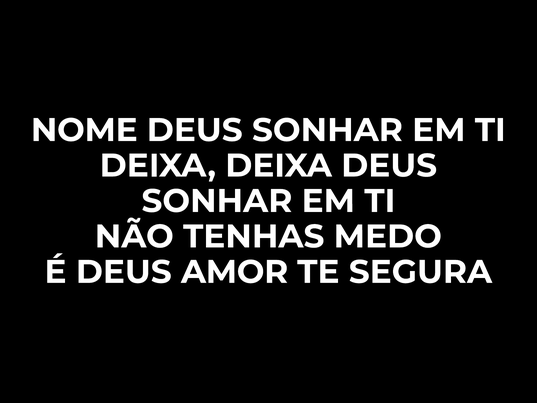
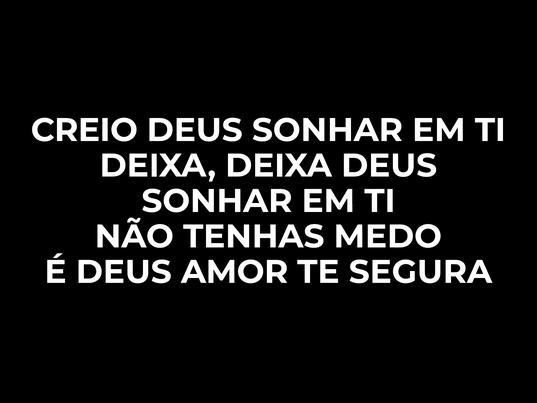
NOME: NOME -> CREIO
